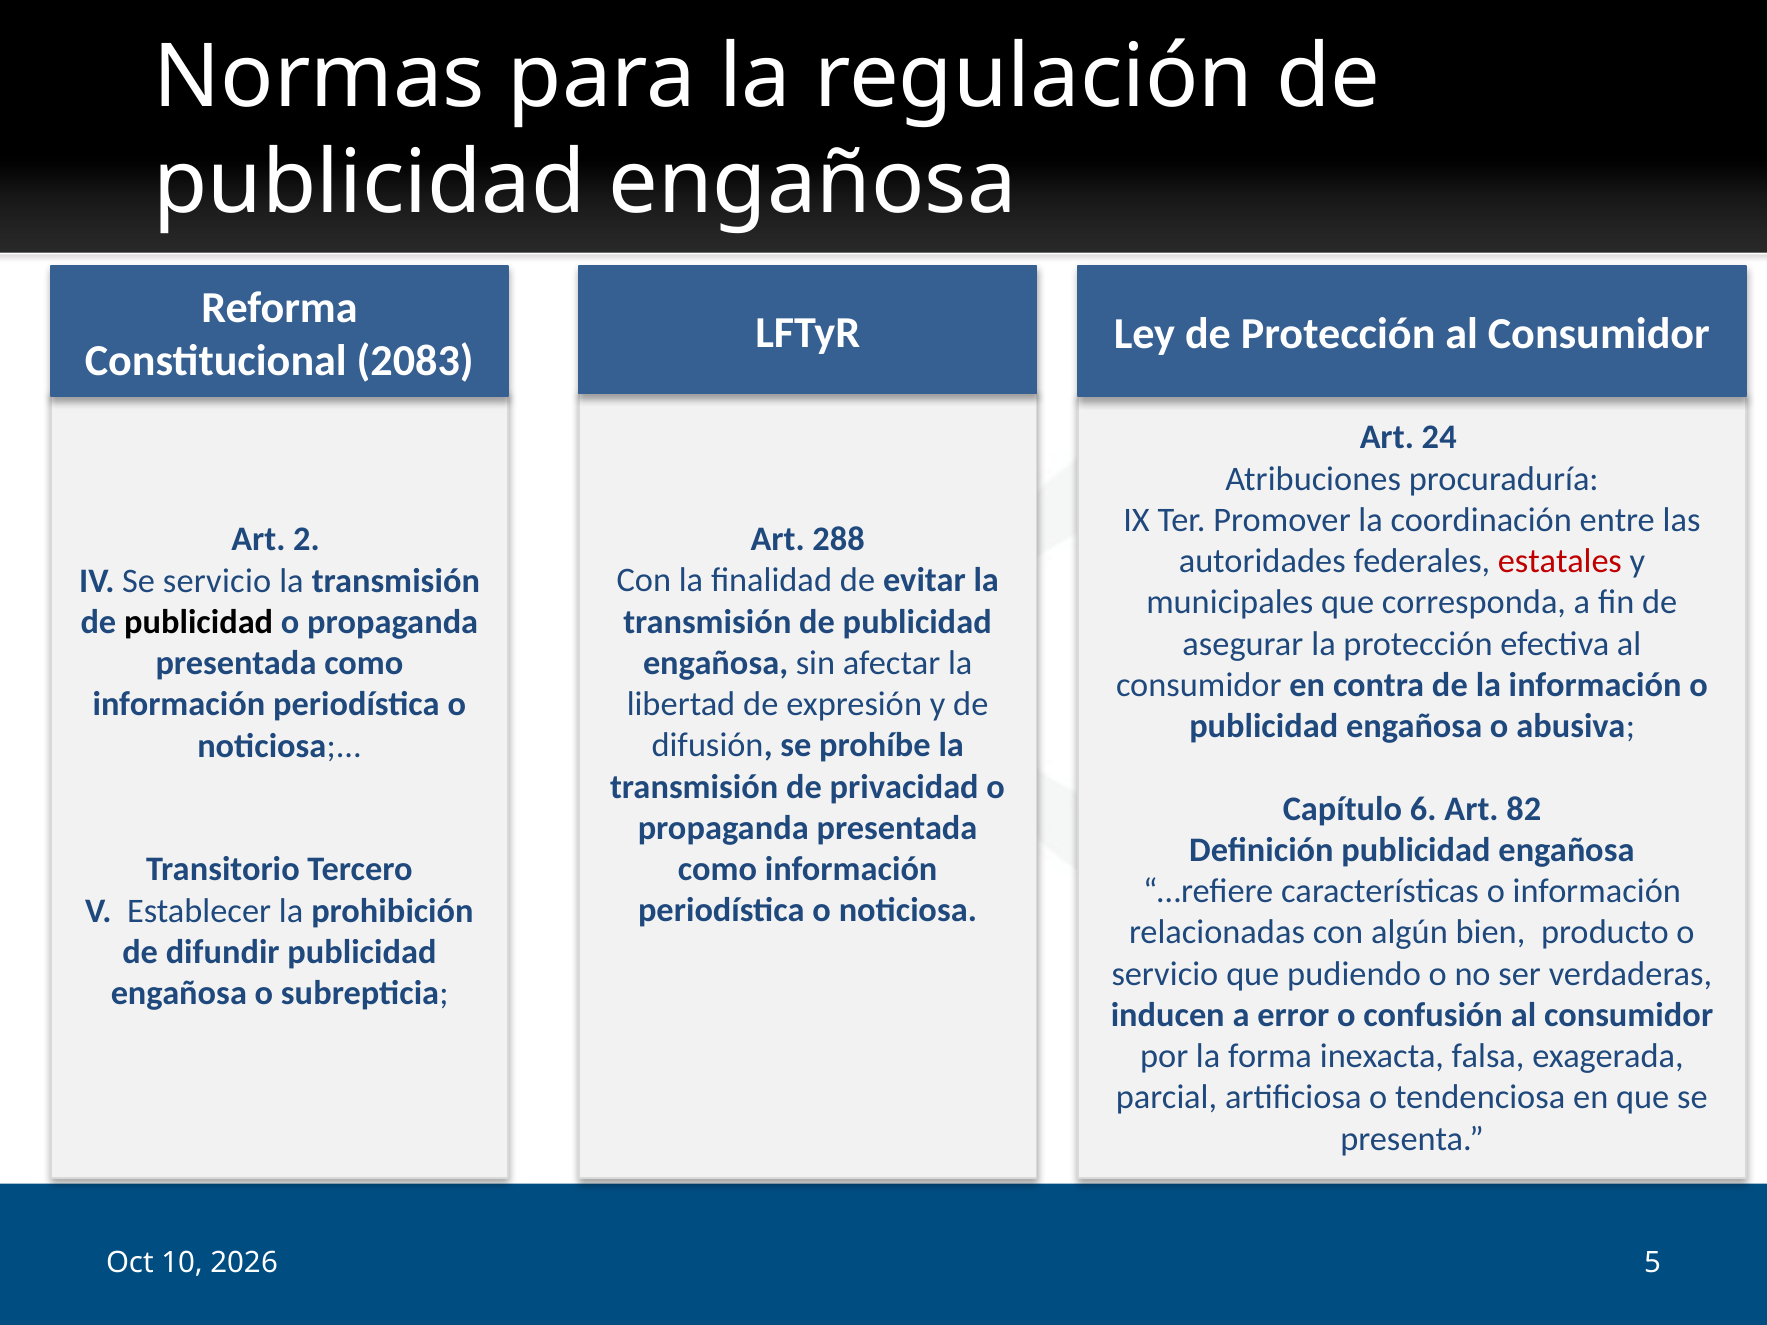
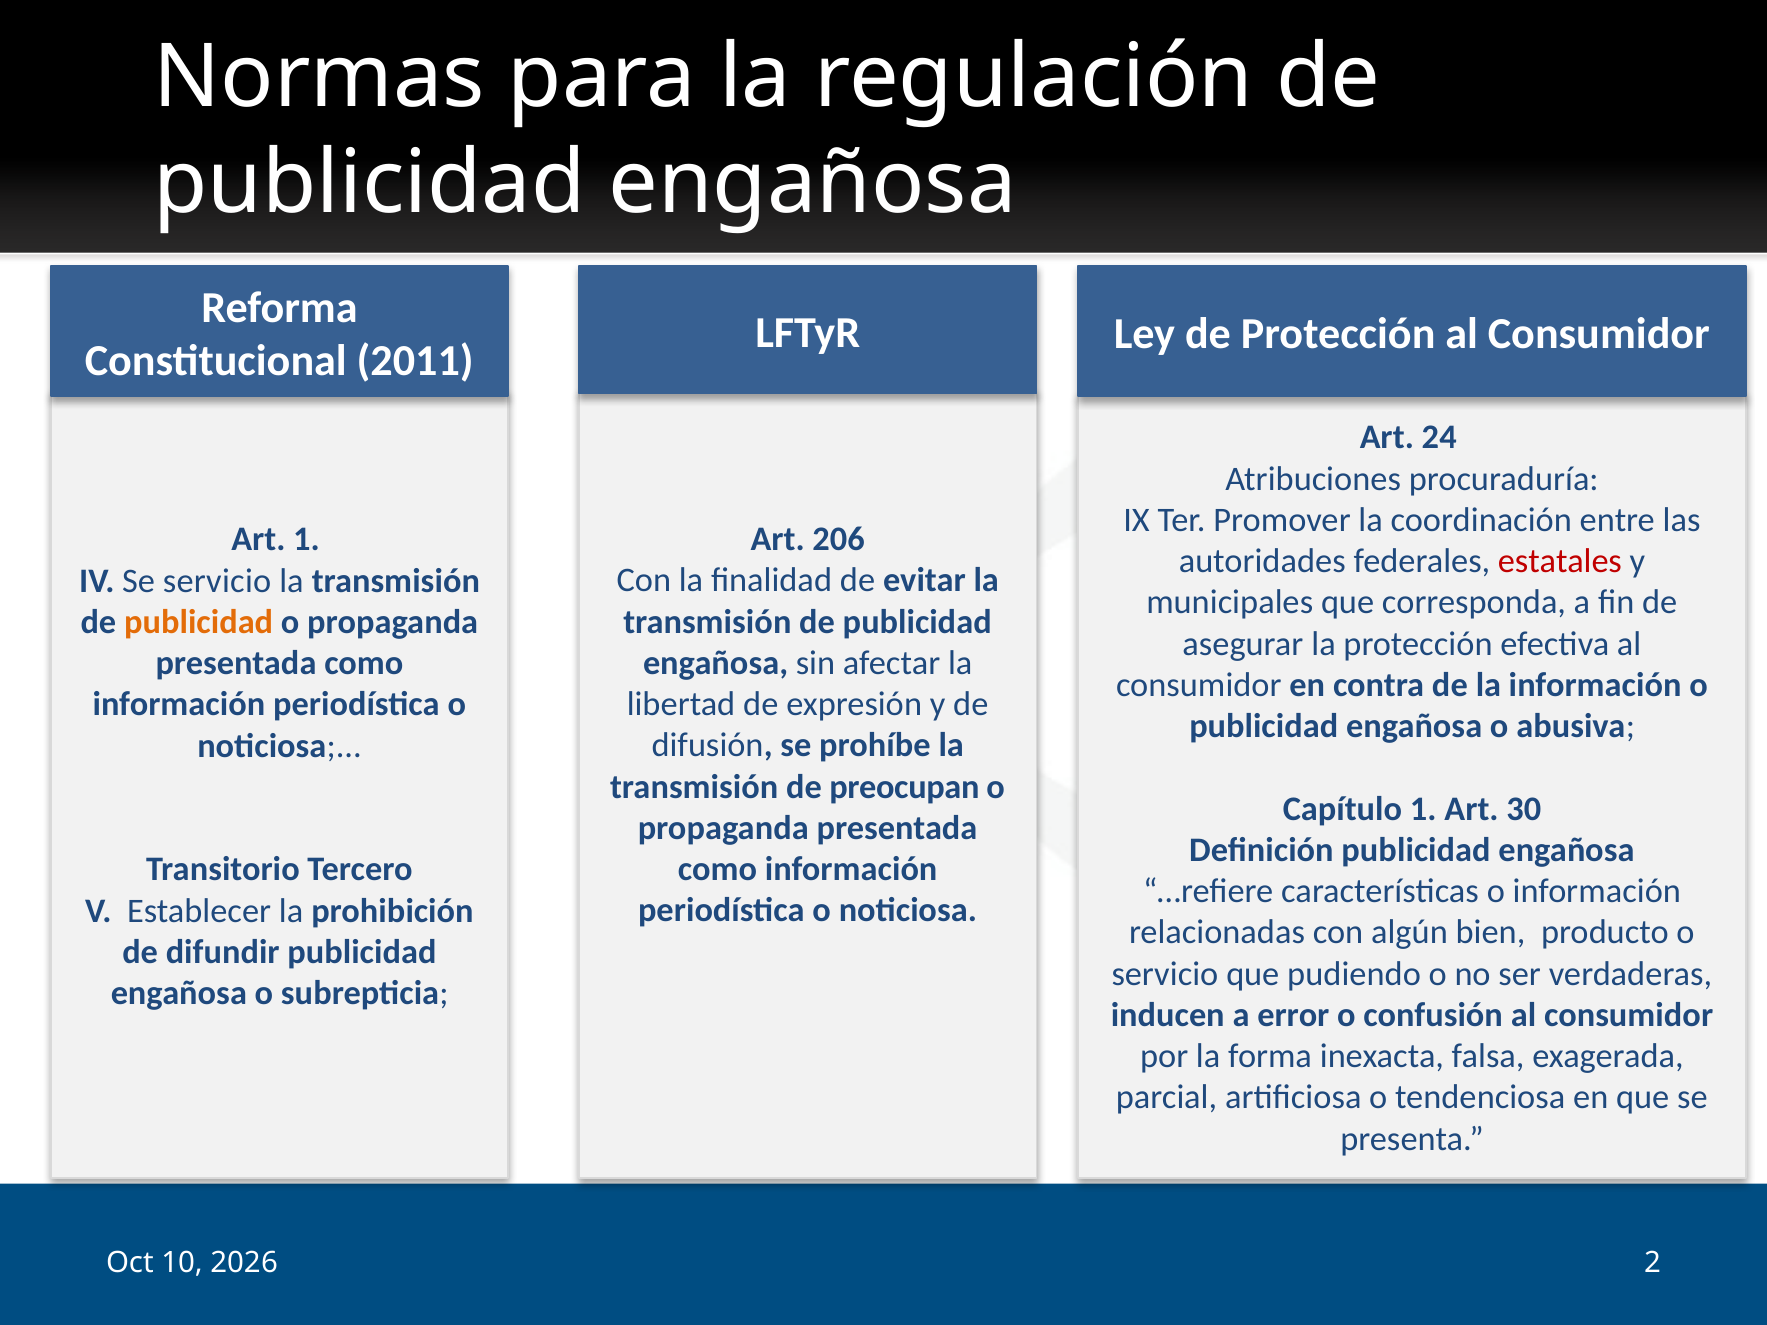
2083: 2083 -> 2011
288: 288 -> 206
Art 2: 2 -> 1
publicidad at (199, 622) colour: black -> orange
privacidad: privacidad -> preocupan
Capítulo 6: 6 -> 1
82: 82 -> 30
5: 5 -> 2
